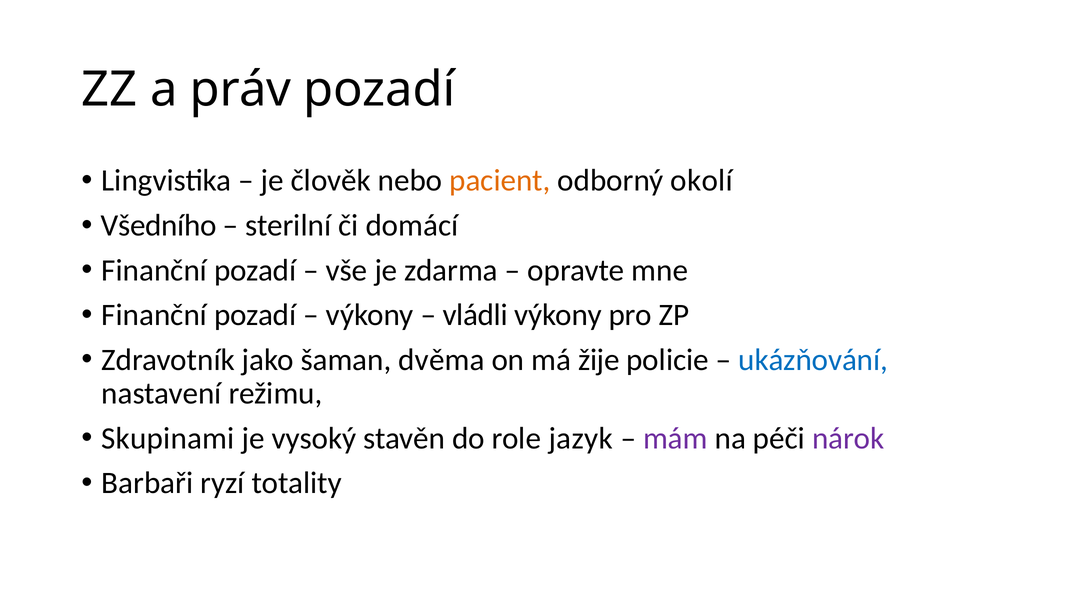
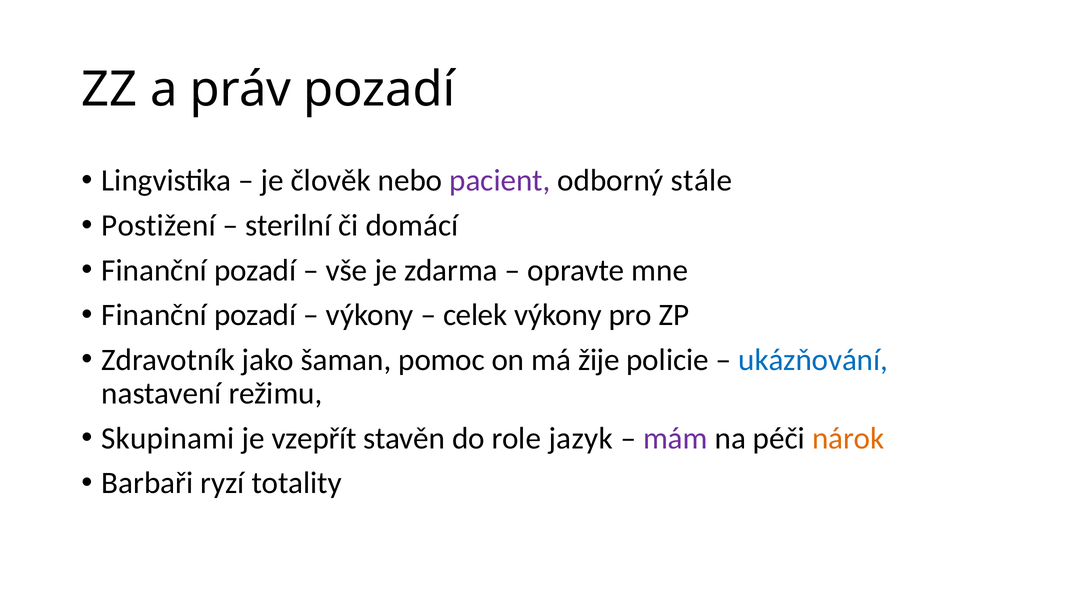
pacient colour: orange -> purple
okolí: okolí -> stále
Všedního: Všedního -> Postižení
vládli: vládli -> celek
dvěma: dvěma -> pomoc
vysoký: vysoký -> vzepřít
nárok colour: purple -> orange
